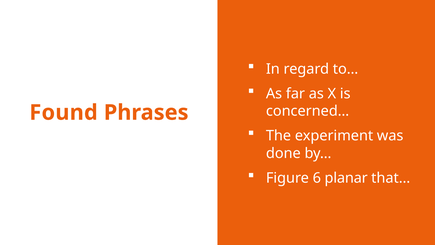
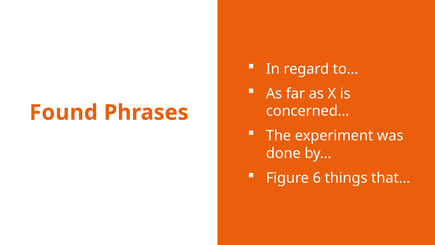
planar: planar -> things
